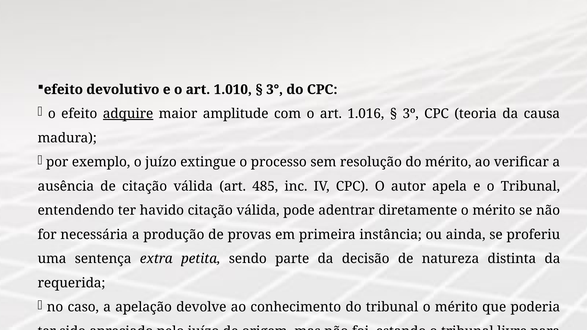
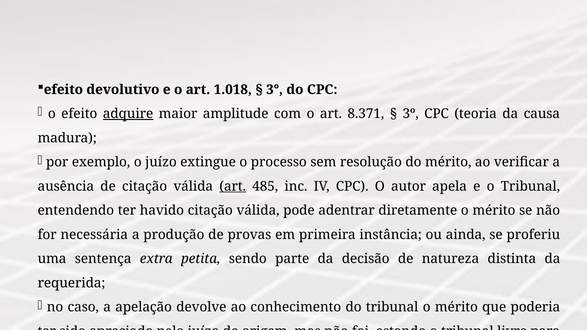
1.010: 1.010 -> 1.018
1.016: 1.016 -> 8.371
art at (233, 186) underline: none -> present
